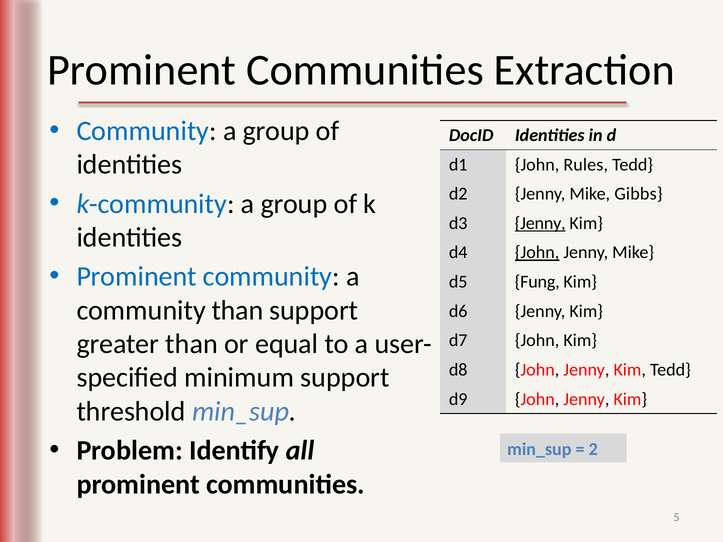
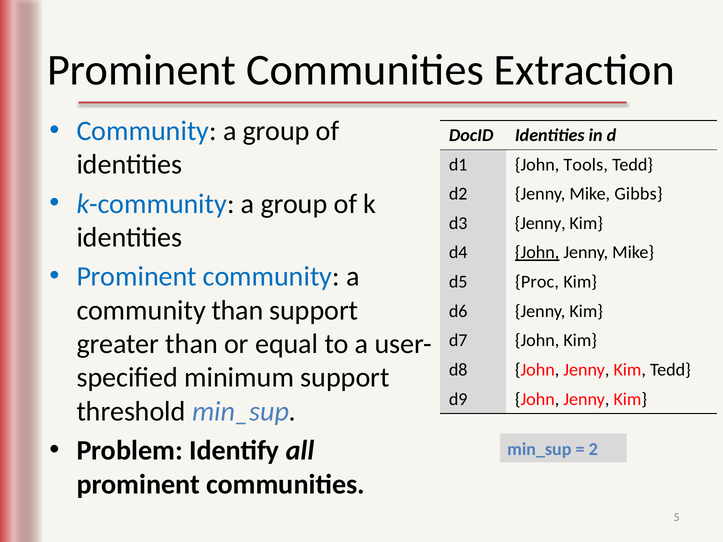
Rules: Rules -> Tools
Jenny at (540, 223) underline: present -> none
Fung: Fung -> Proc
